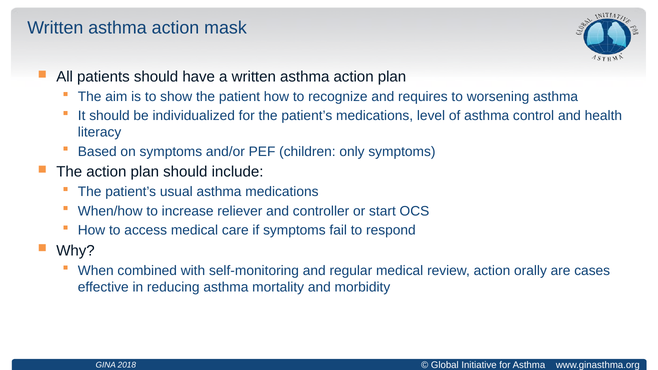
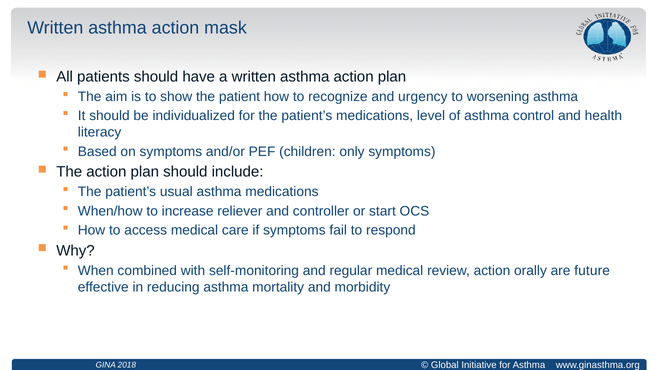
requires: requires -> urgency
cases: cases -> future
